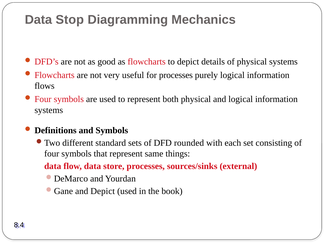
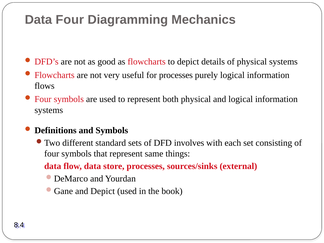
Data Stop: Stop -> Four
rounded: rounded -> involves
